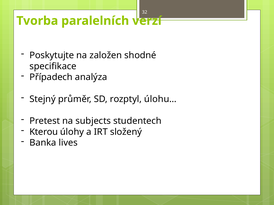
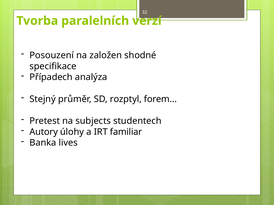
Poskytujte: Poskytujte -> Posouzení
úlohu…: úlohu… -> forem…
Kterou: Kterou -> Autory
složený: složený -> familiar
